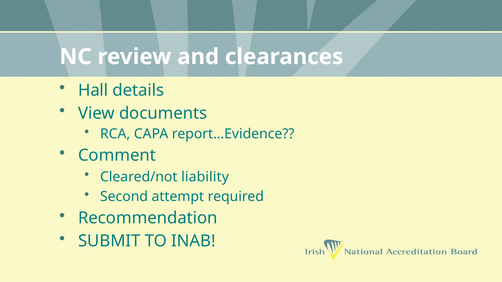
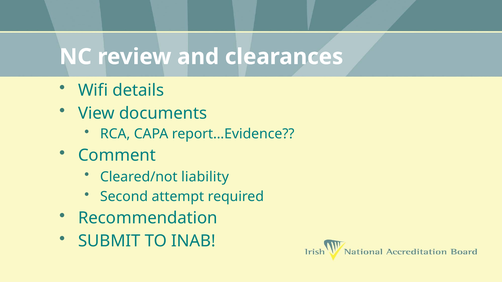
Hall: Hall -> Wifi
